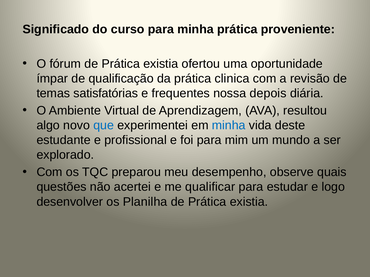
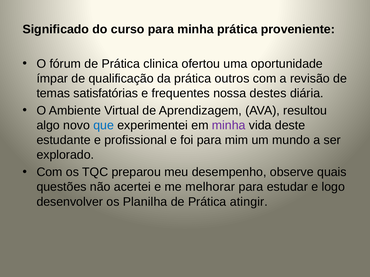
fórum de Prática existia: existia -> clinica
clinica: clinica -> outros
depois: depois -> destes
minha at (229, 126) colour: blue -> purple
qualificar: qualificar -> melhorar
existia at (249, 202): existia -> atingir
